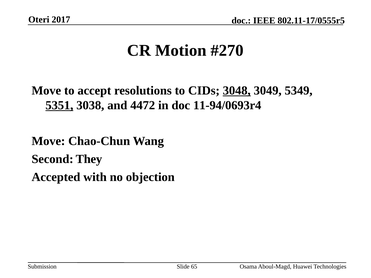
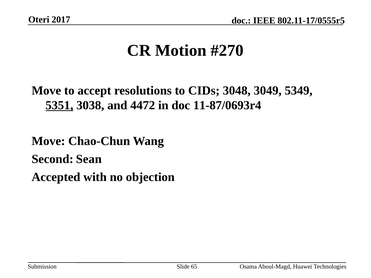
3048 underline: present -> none
11-94/0693r4: 11-94/0693r4 -> 11-87/0693r4
They: They -> Sean
